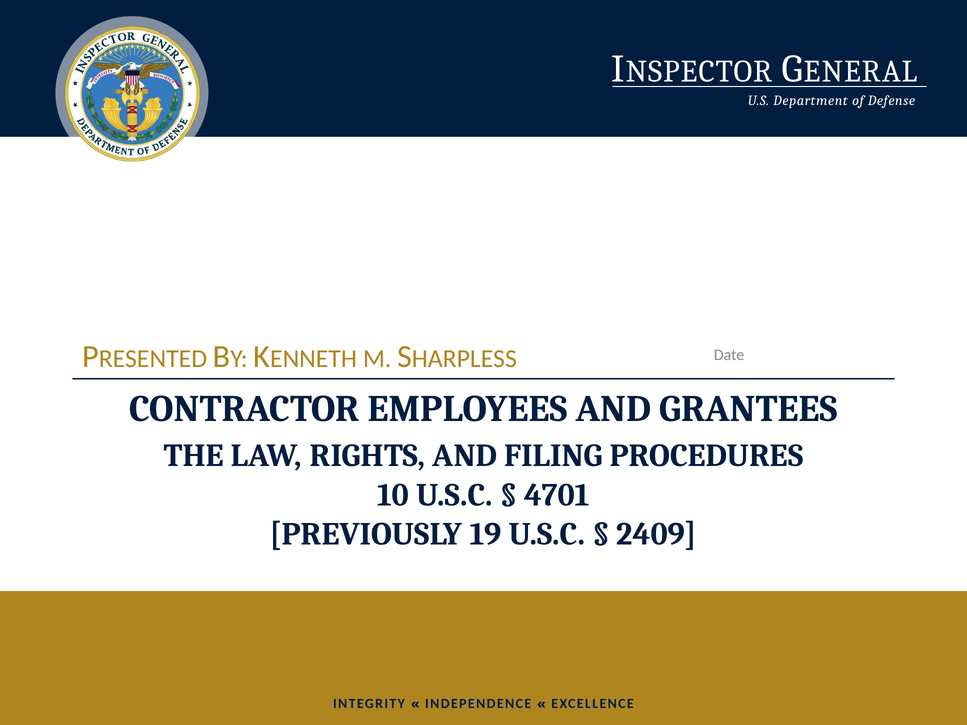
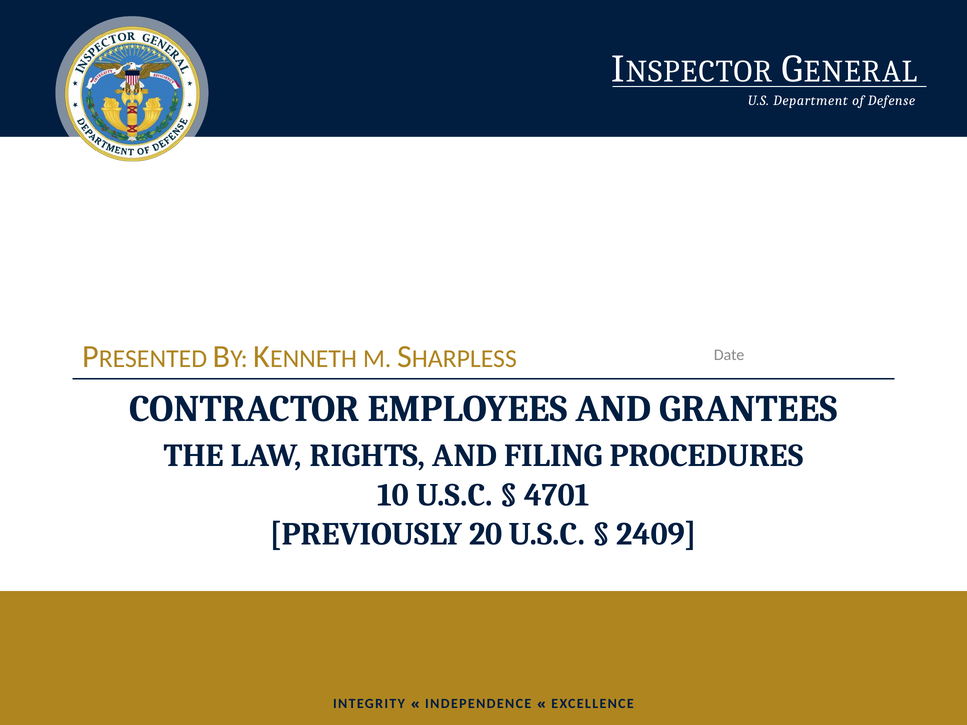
19: 19 -> 20
